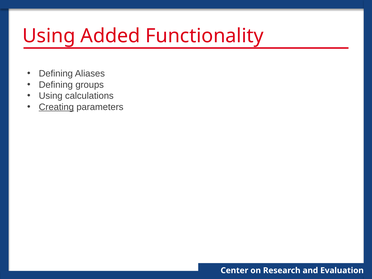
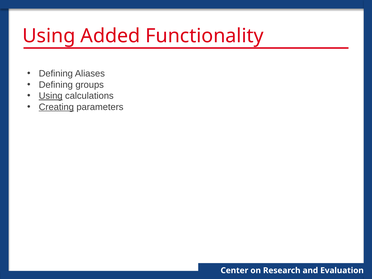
Using at (51, 96) underline: none -> present
